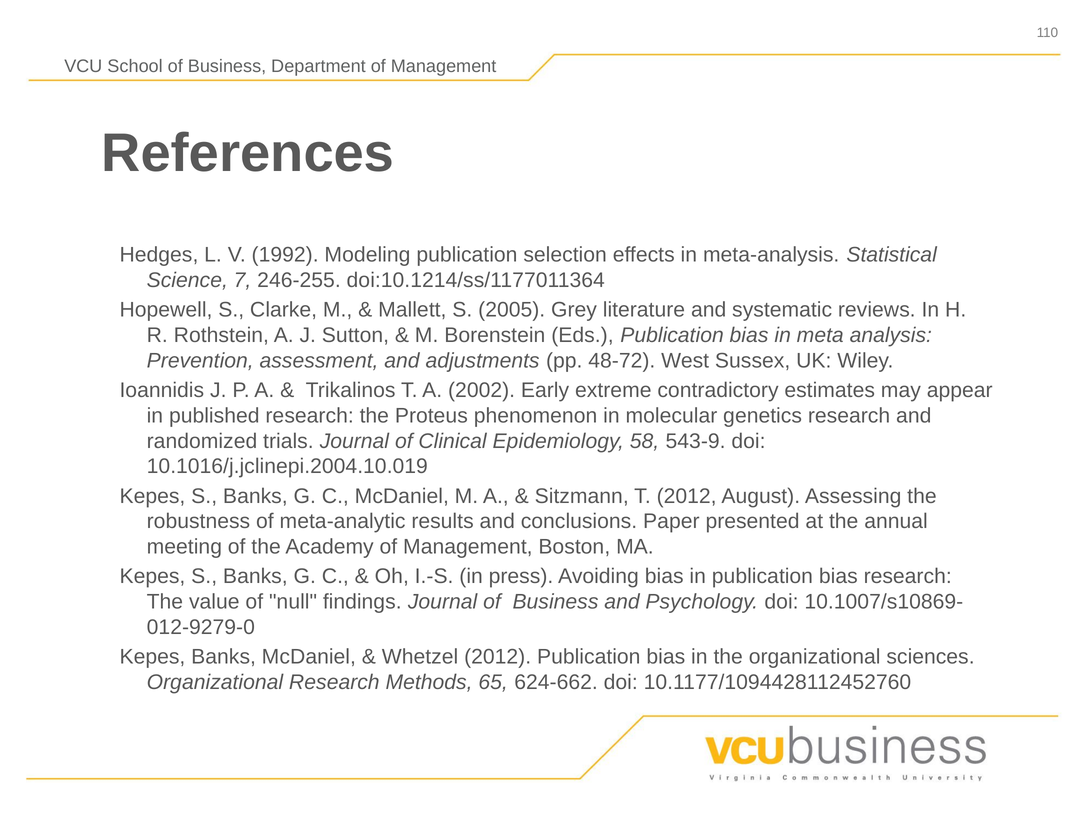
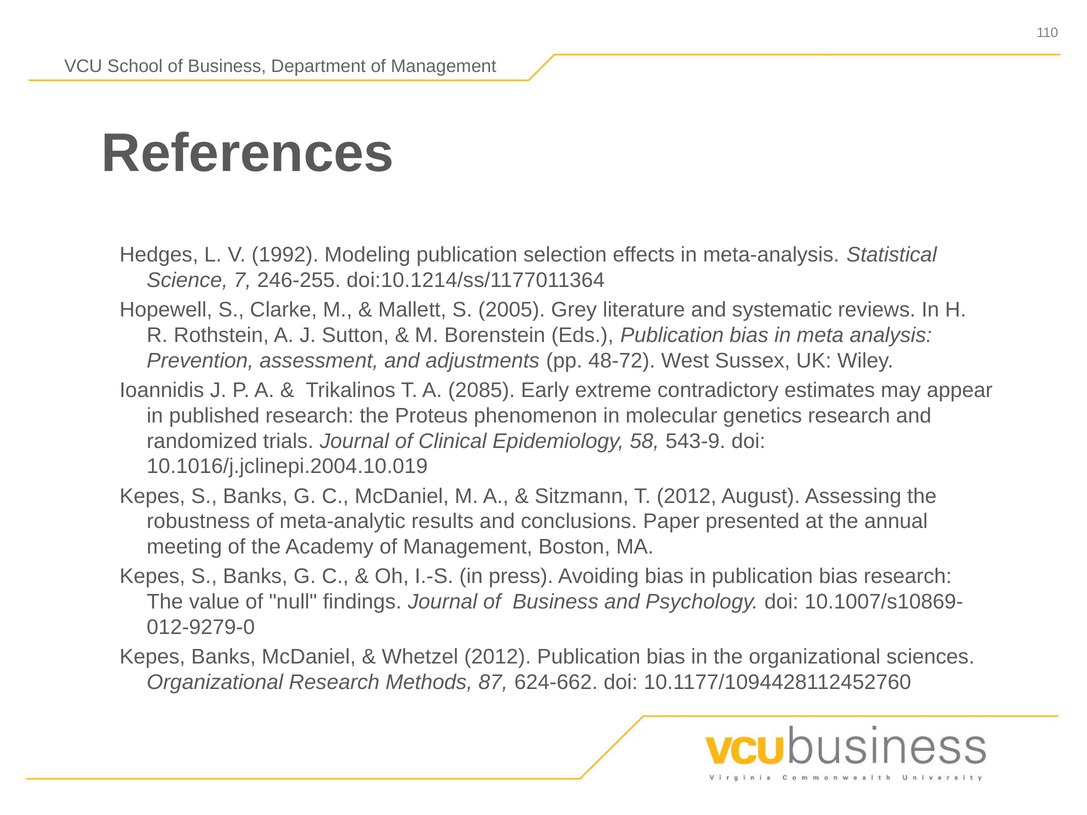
2002: 2002 -> 2085
65: 65 -> 87
